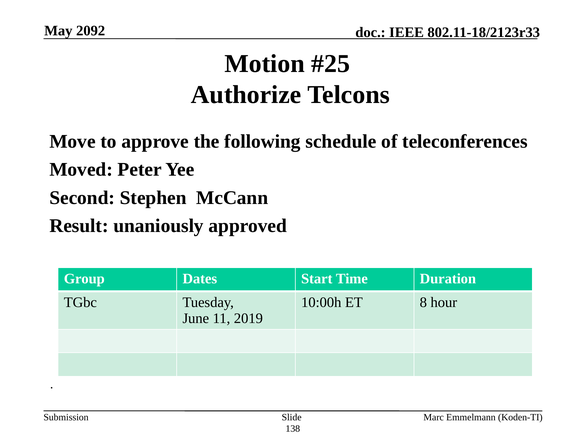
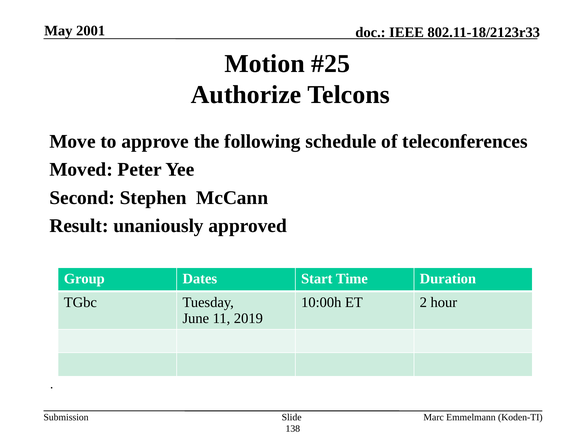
2092: 2092 -> 2001
8: 8 -> 2
